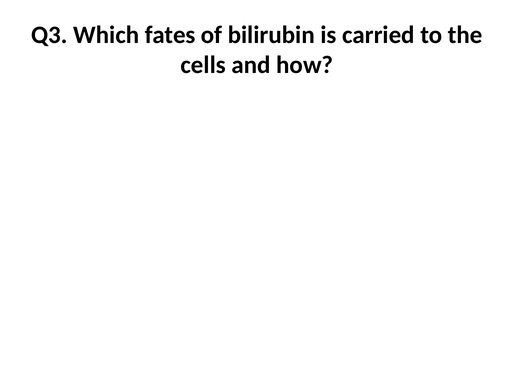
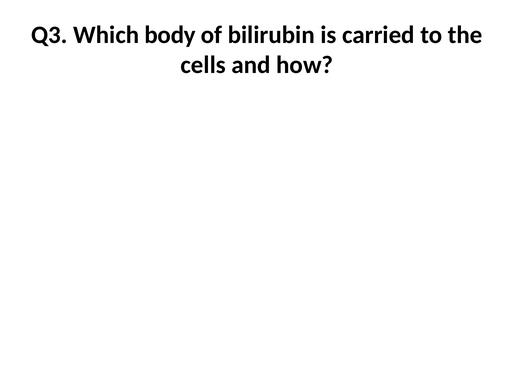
fates: fates -> body
